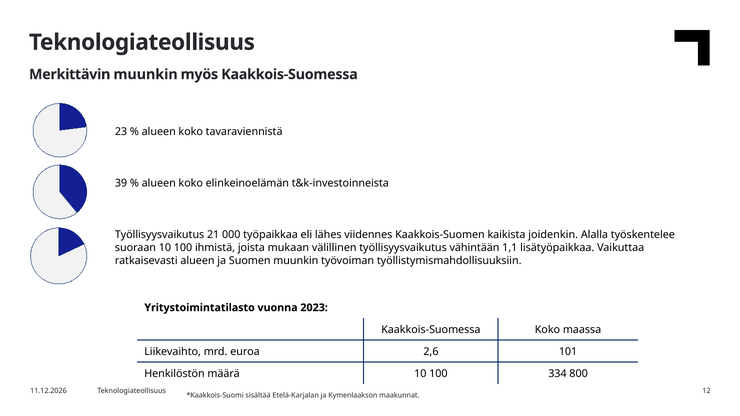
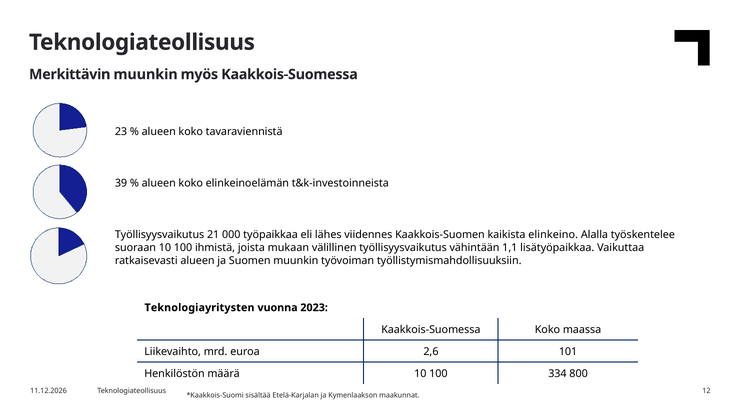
joidenkin: joidenkin -> elinkeino
Yritystoimintatilasto: Yritystoimintatilasto -> Teknologiayritysten
